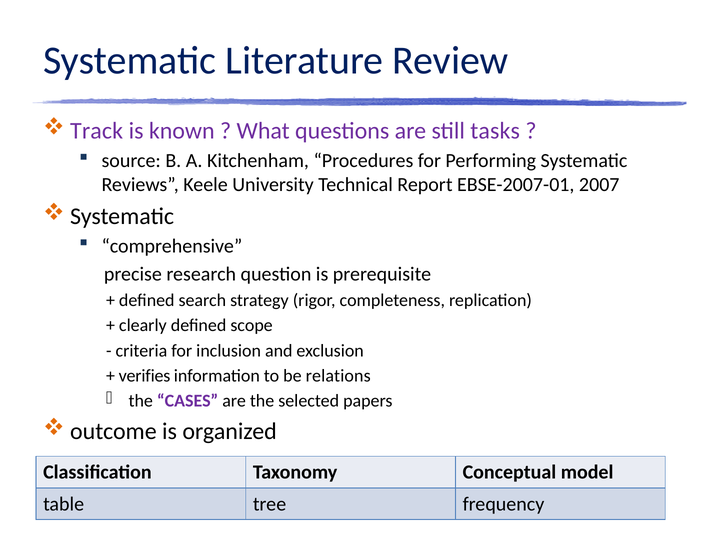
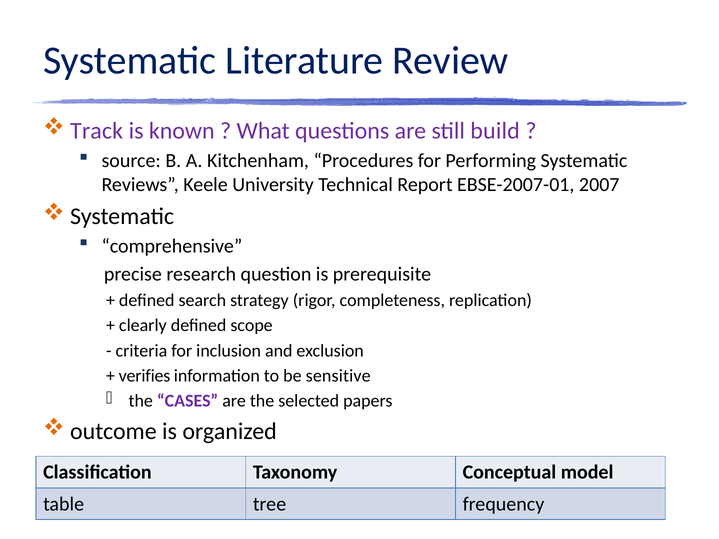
tasks: tasks -> build
relations: relations -> sensitive
